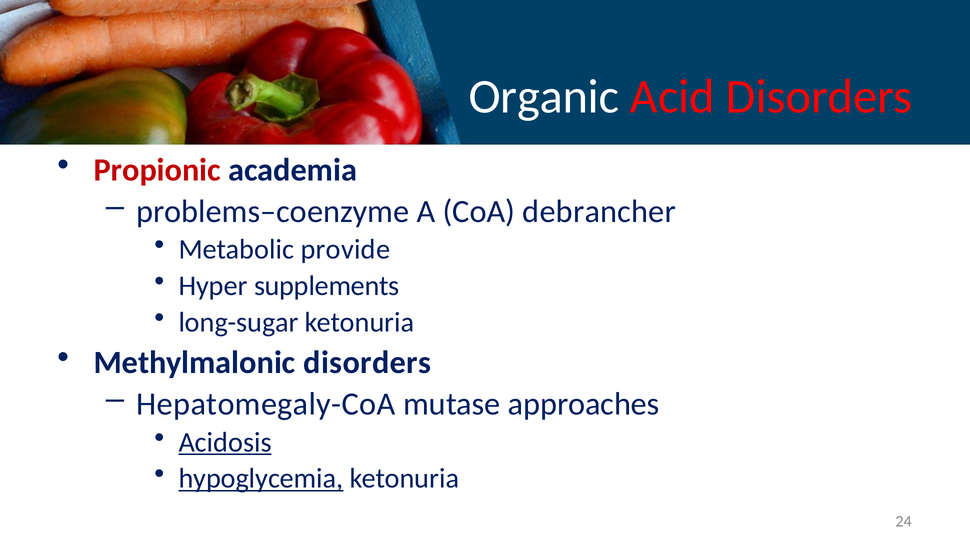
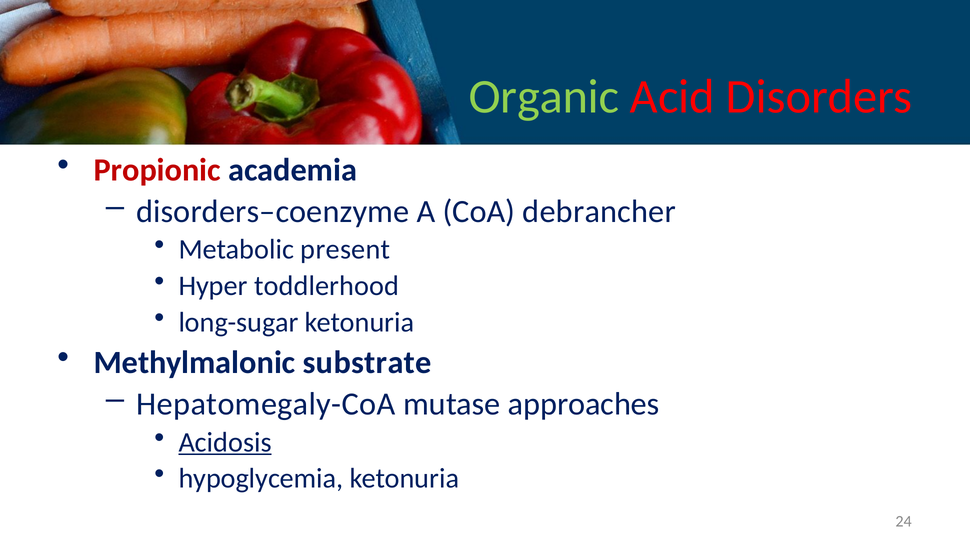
Organic colour: white -> light green
problems–coenzyme: problems–coenzyme -> disorders–coenzyme
provide: provide -> present
supplements: supplements -> toddlerhood
Methylmalonic disorders: disorders -> substrate
hypoglycemia underline: present -> none
